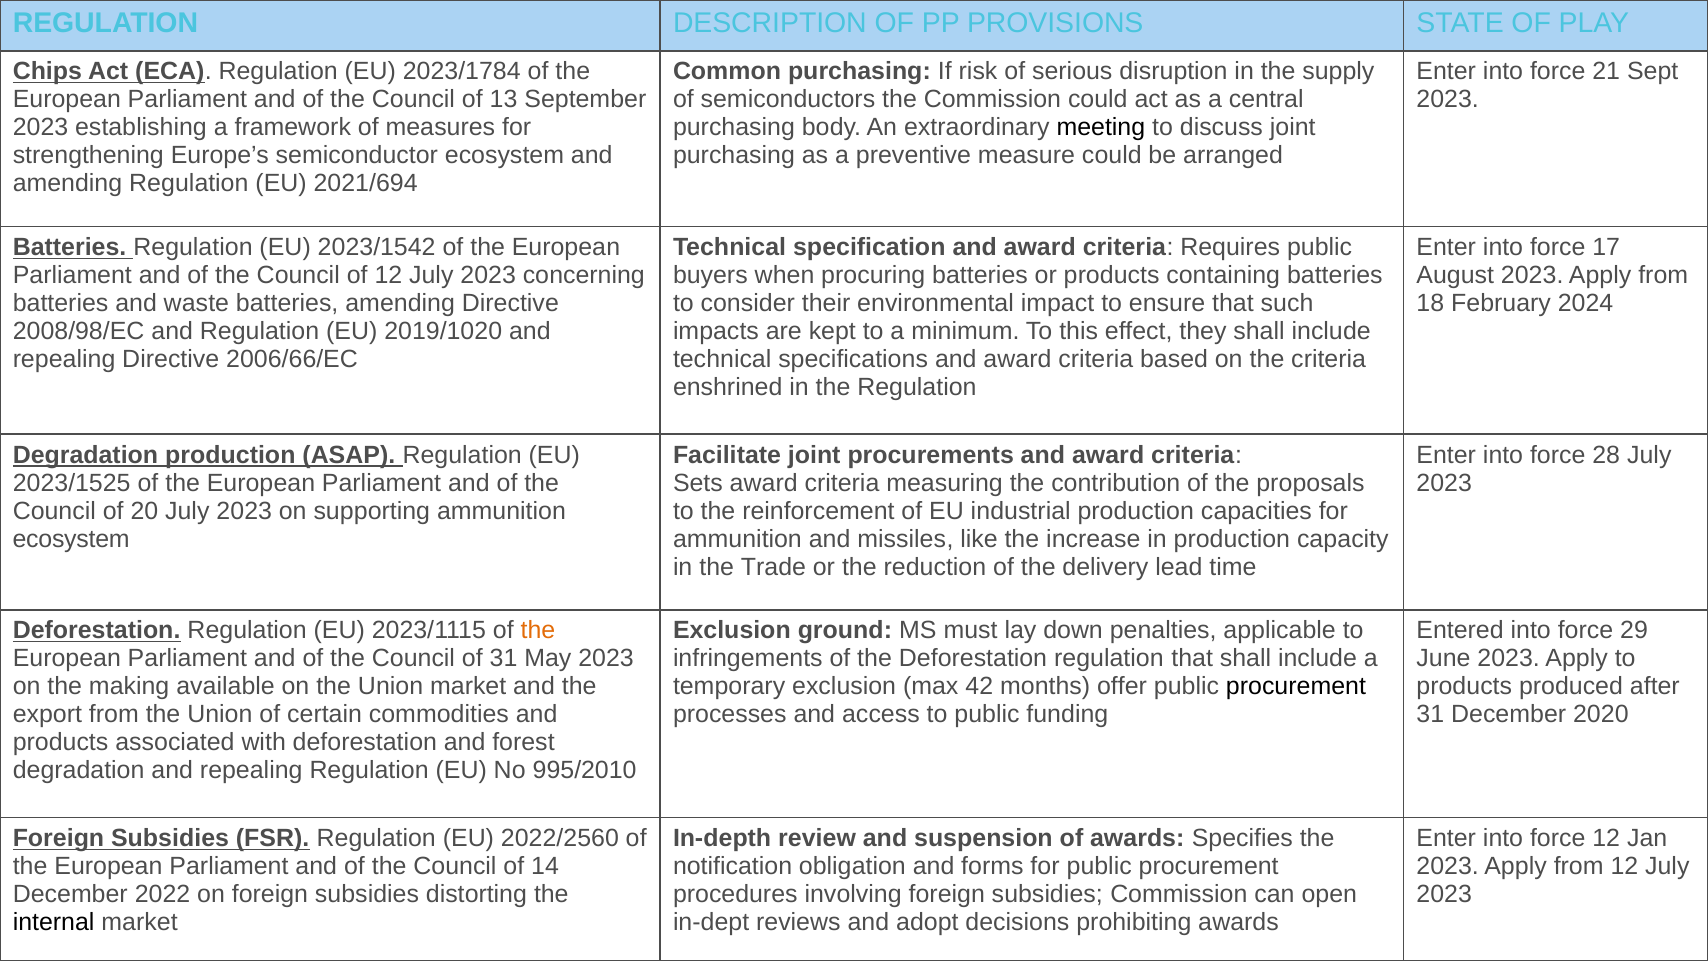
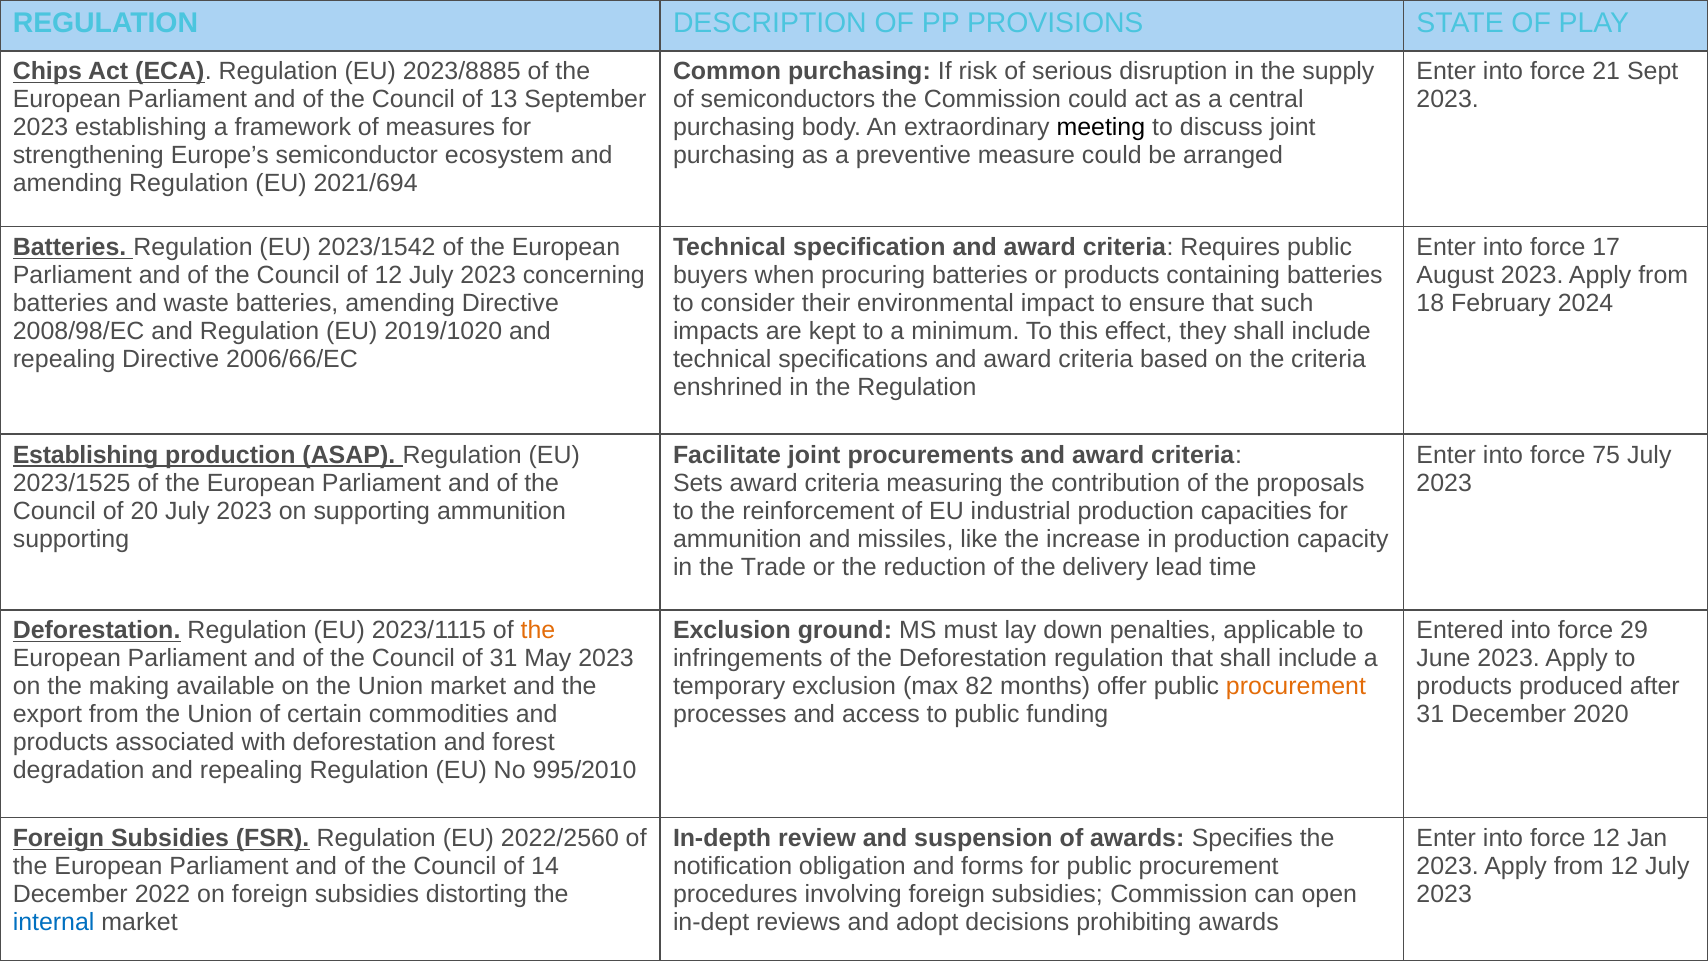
2023/1784: 2023/1784 -> 2023/8885
Degradation at (85, 455): Degradation -> Establishing
28: 28 -> 75
ecosystem at (71, 539): ecosystem -> supporting
42: 42 -> 82
procurement at (1296, 686) colour: black -> orange
internal colour: black -> blue
